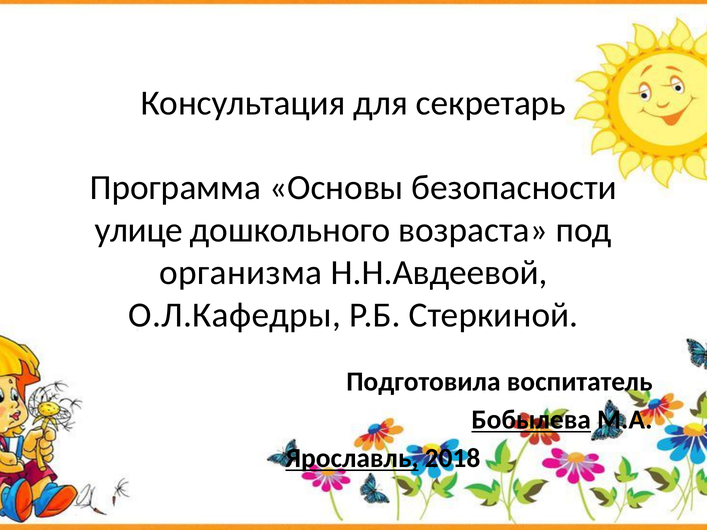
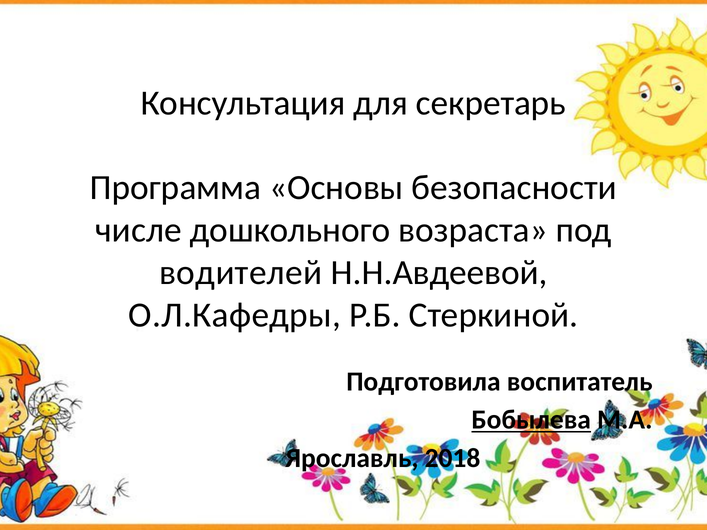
улице: улице -> числе
организма: организма -> водителей
Ярославль underline: present -> none
